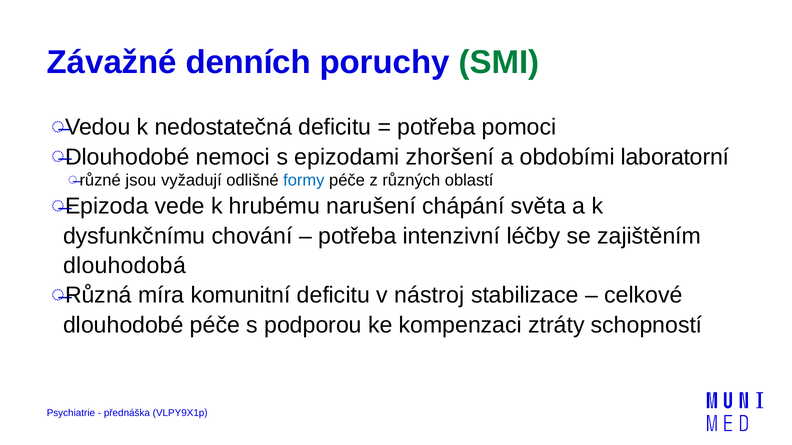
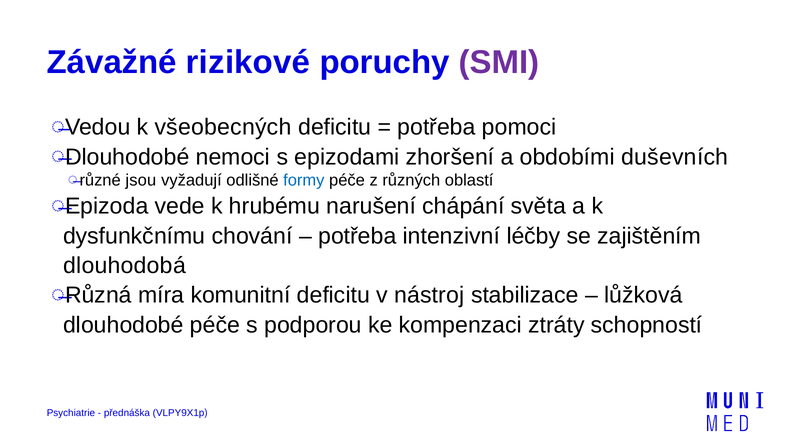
denních: denních -> rizikové
SMI colour: green -> purple
nedostatečná: nedostatečná -> všeobecných
laboratorní: laboratorní -> duševních
celkové: celkové -> lůžková
